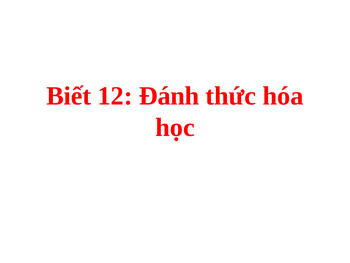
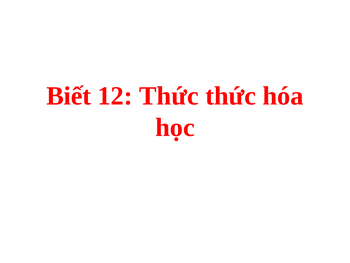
12 Đánh: Đánh -> Thức
